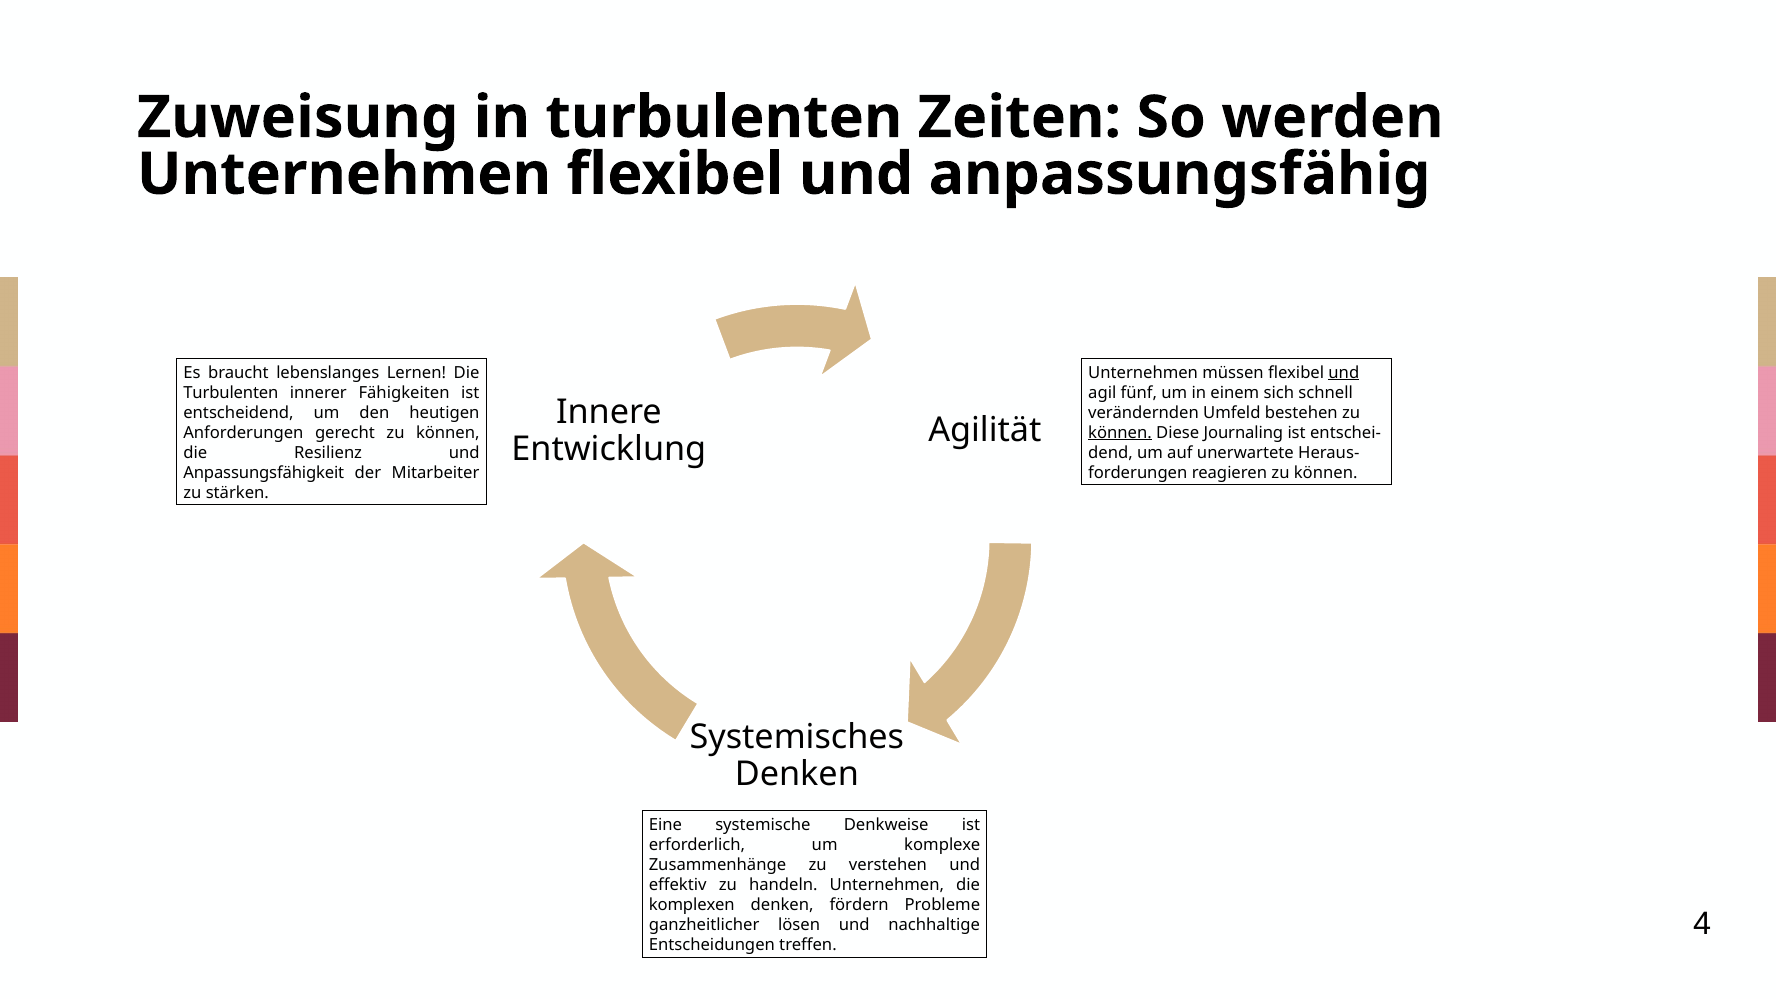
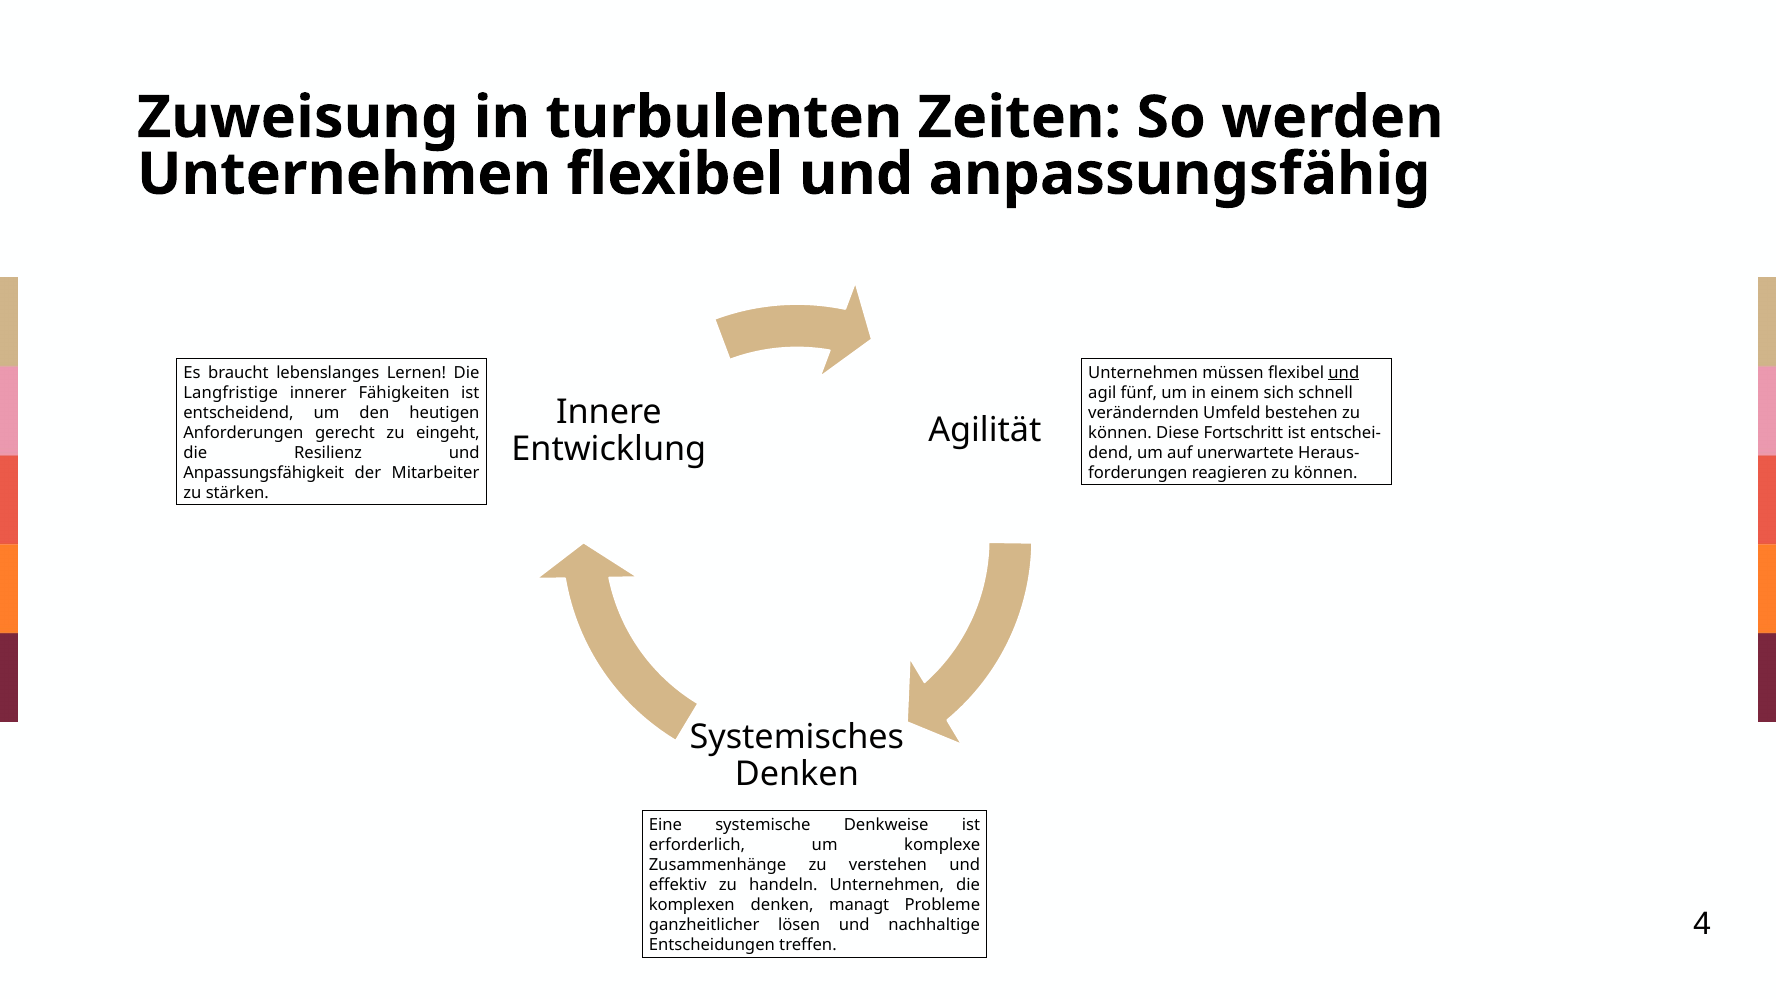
Turbulenten at (231, 393): Turbulenten -> Langfristige
gerecht zu können: können -> eingeht
können at (1120, 433) underline: present -> none
Journaling: Journaling -> Fortschritt
fördern: fördern -> managt
